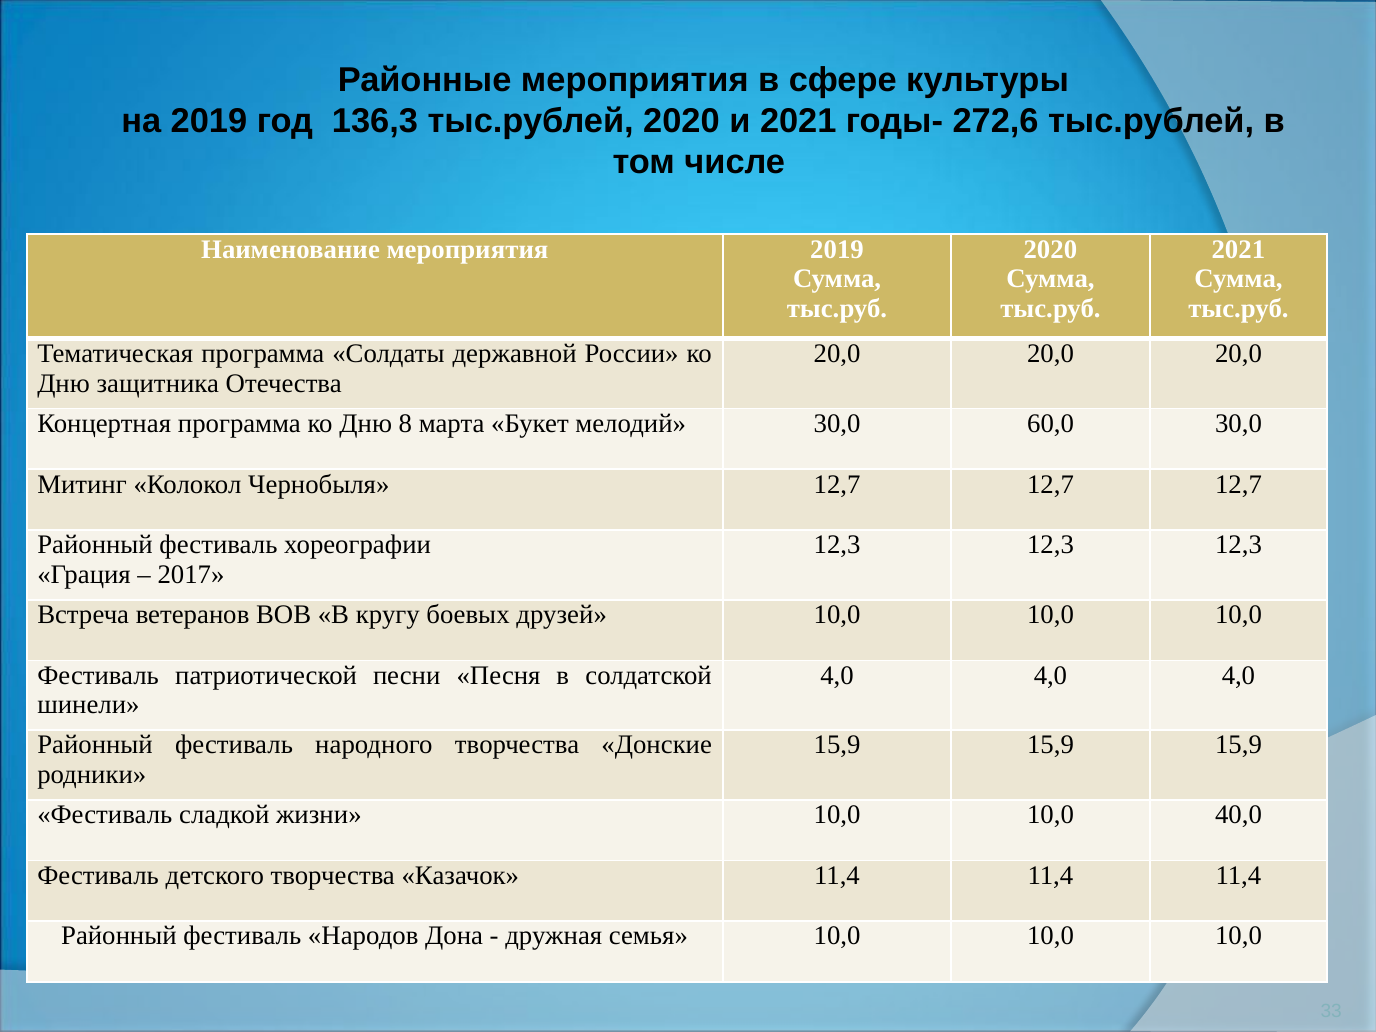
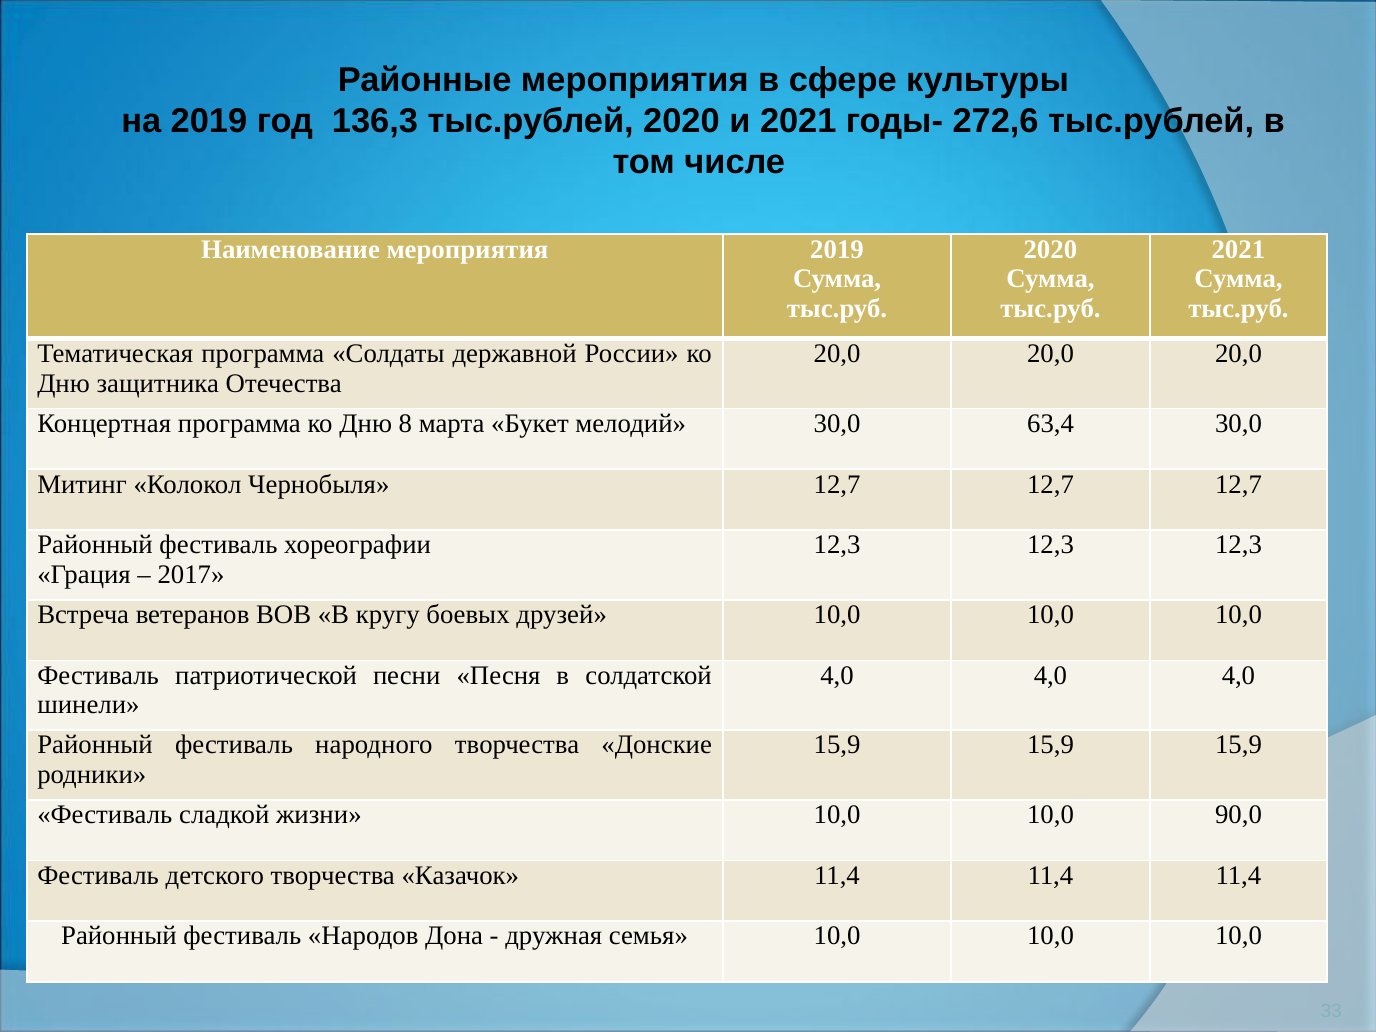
60,0: 60,0 -> 63,4
40,0: 40,0 -> 90,0
